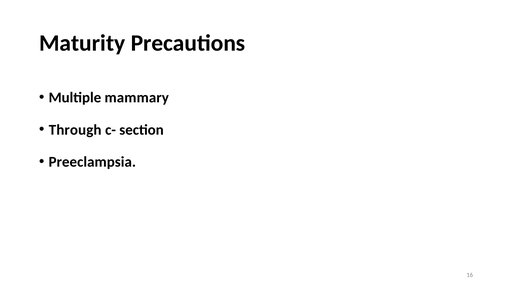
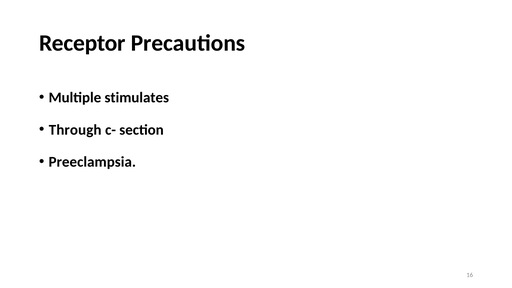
Maturity: Maturity -> Receptor
mammary: mammary -> stimulates
